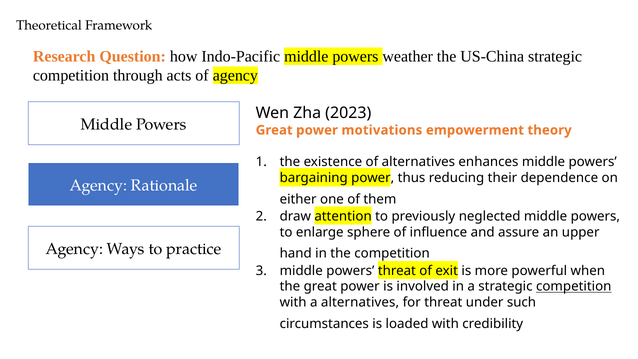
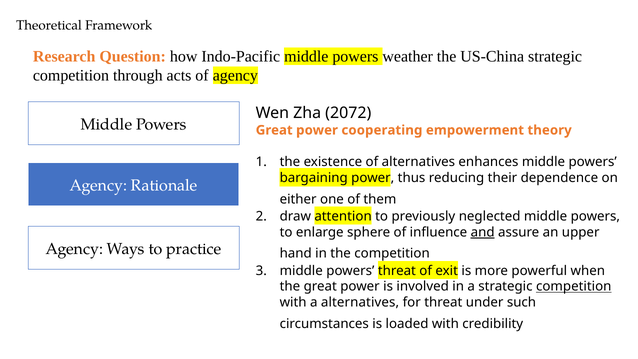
2023: 2023 -> 2072
motivations: motivations -> cooperating
and underline: none -> present
